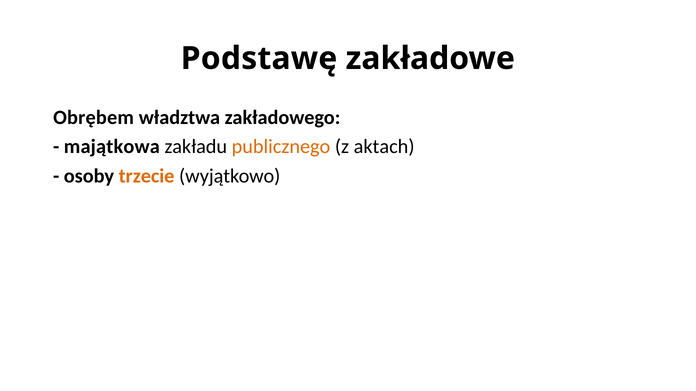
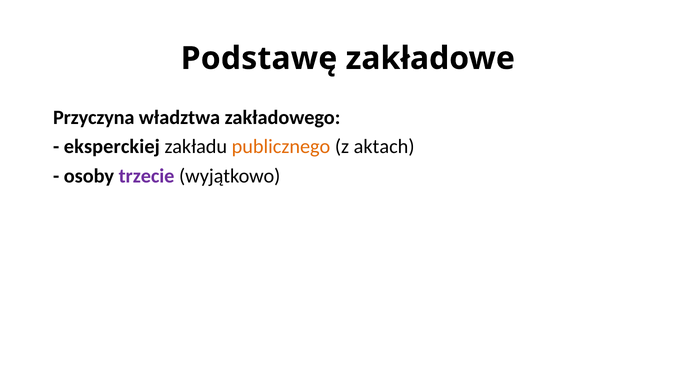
Obrębem: Obrębem -> Przyczyna
majątkowa: majątkowa -> eksperckiej
trzecie colour: orange -> purple
